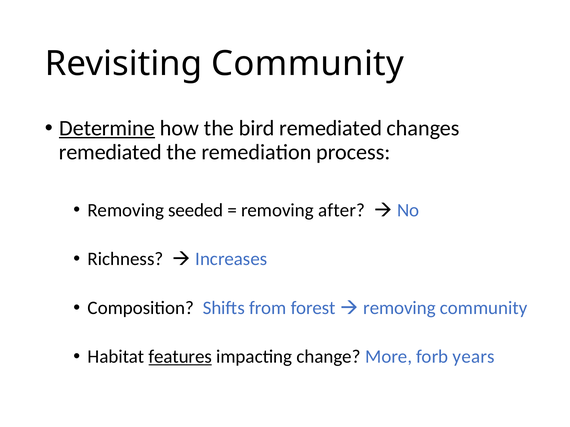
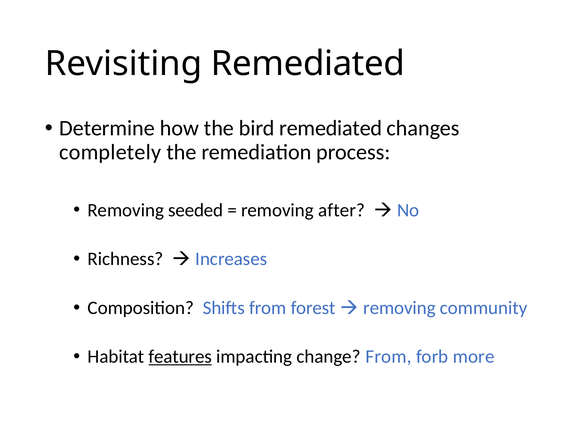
Revisiting Community: Community -> Remediated
Determine underline: present -> none
remediated at (110, 152): remediated -> completely
change More: More -> From
years: years -> more
